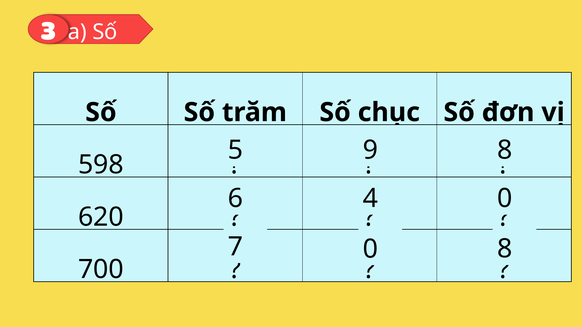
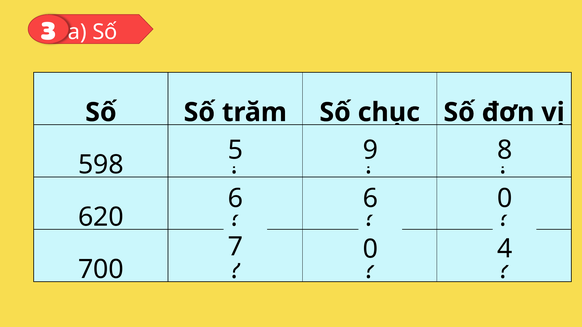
6 4: 4 -> 6
0 8: 8 -> 4
